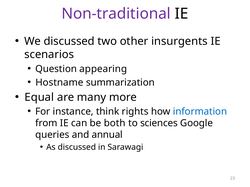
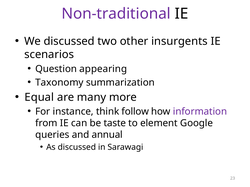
Hostname: Hostname -> Taxonomy
rights: rights -> follow
information colour: blue -> purple
both: both -> taste
sciences: sciences -> element
